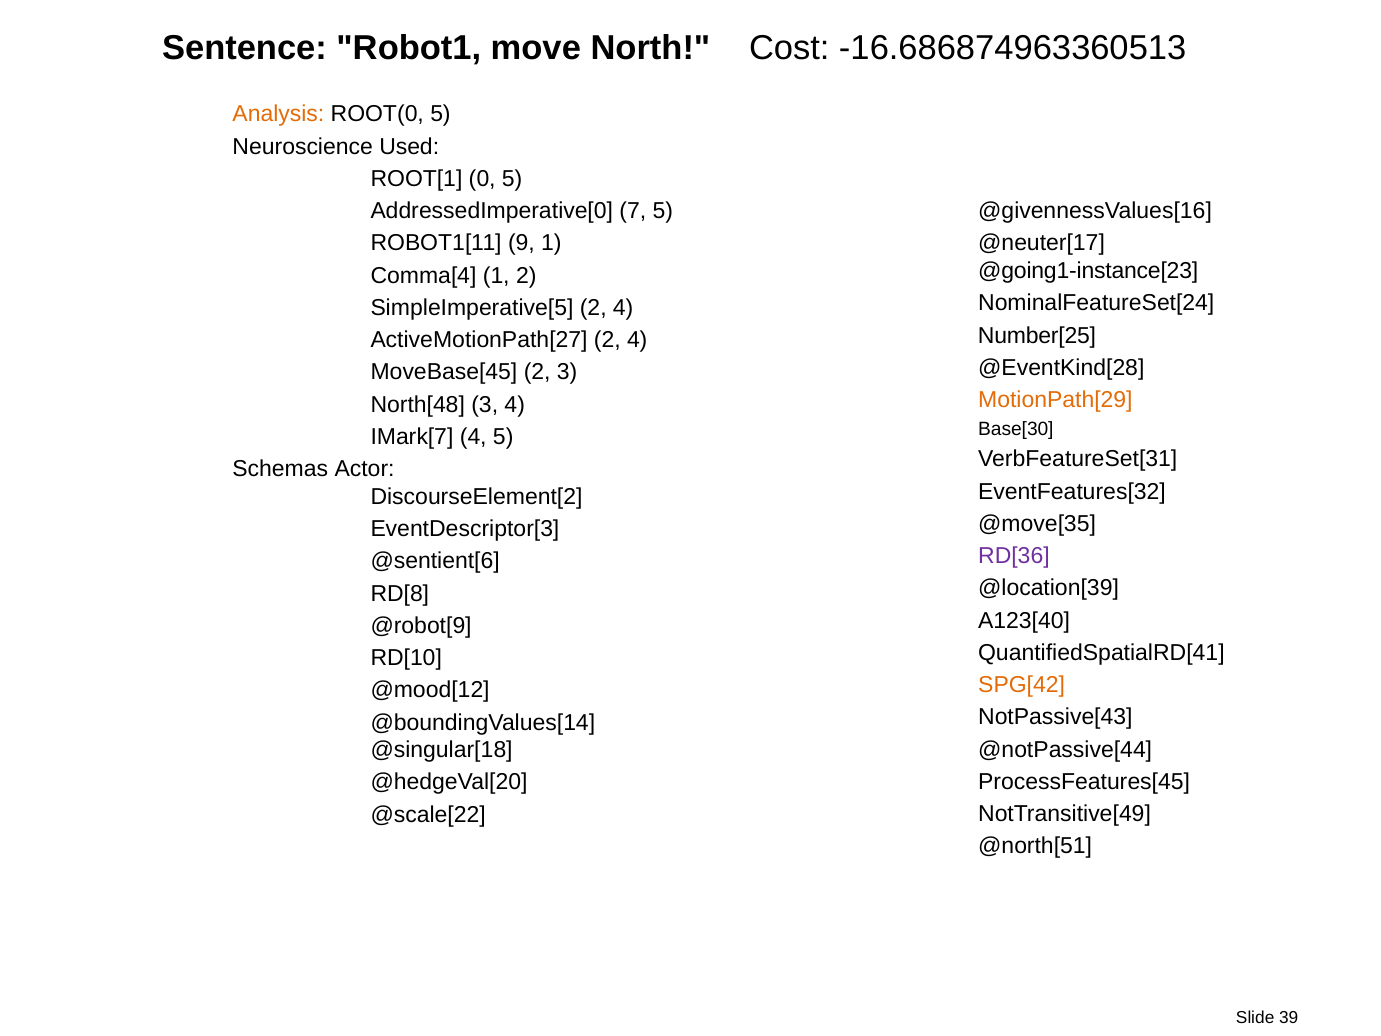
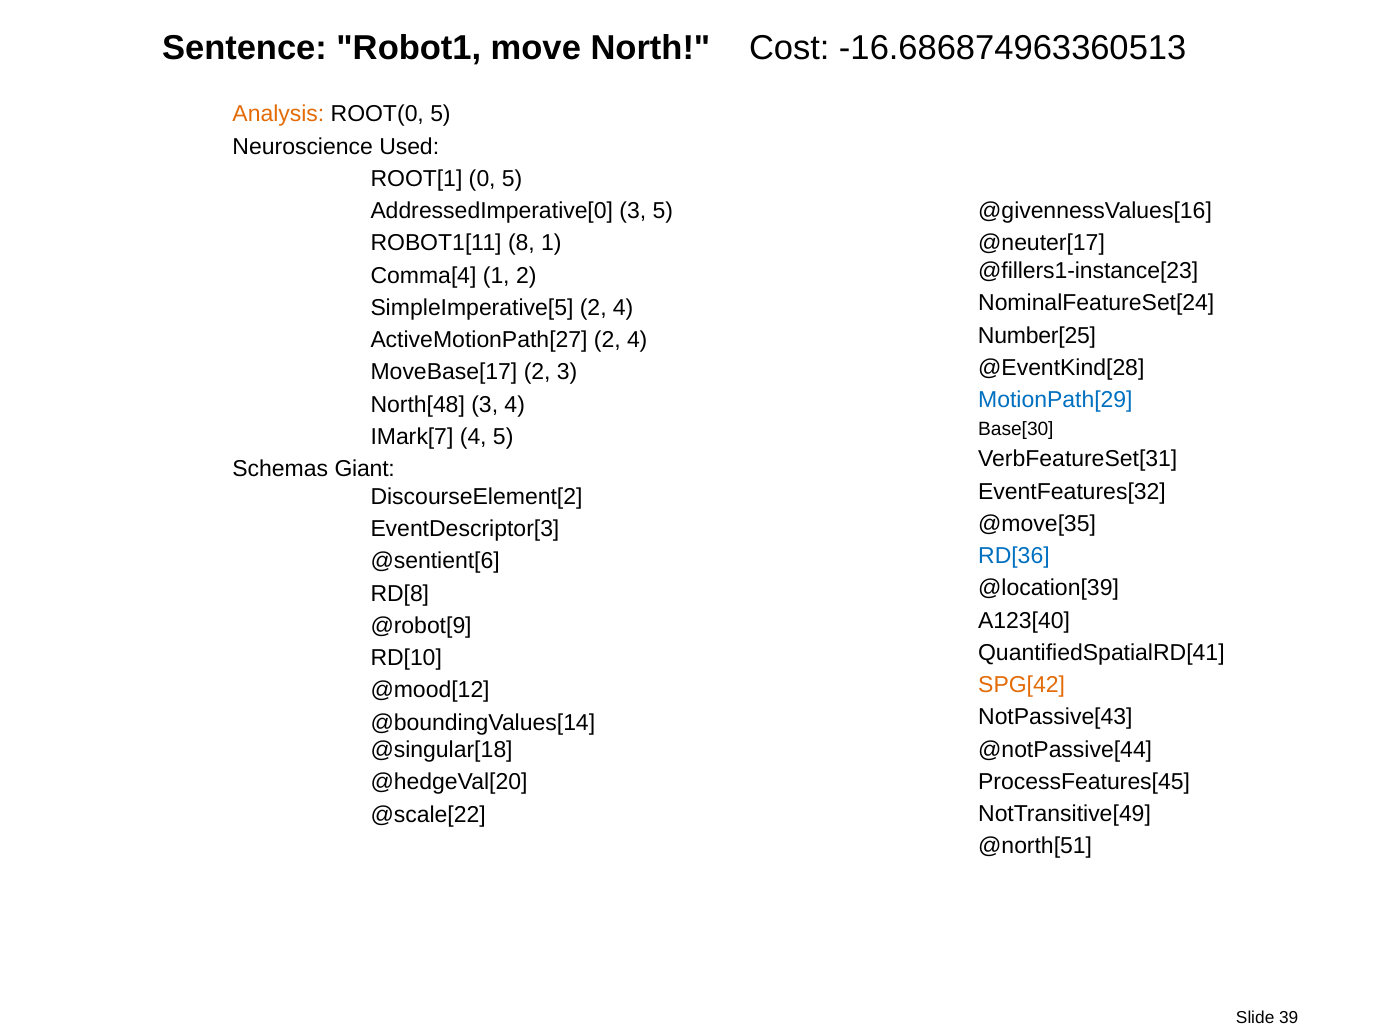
AddressedImperative[0 7: 7 -> 3
9: 9 -> 8
@going1-instance[23: @going1-instance[23 -> @fillers1-instance[23
MoveBase[45: MoveBase[45 -> MoveBase[17
MotionPath[29 colour: orange -> blue
Actor: Actor -> Giant
RD[36 colour: purple -> blue
